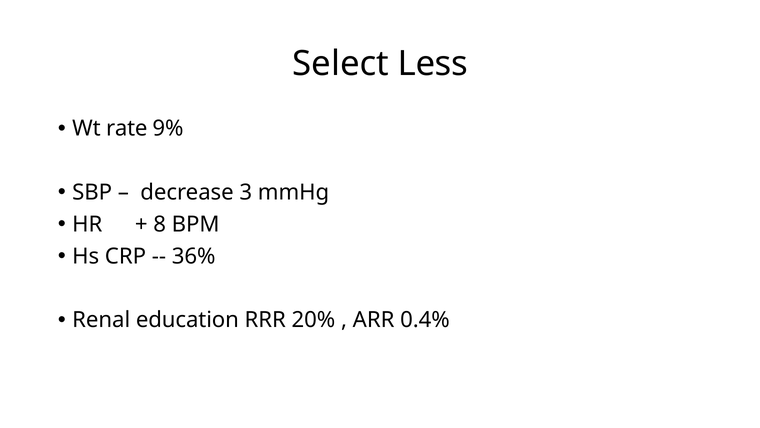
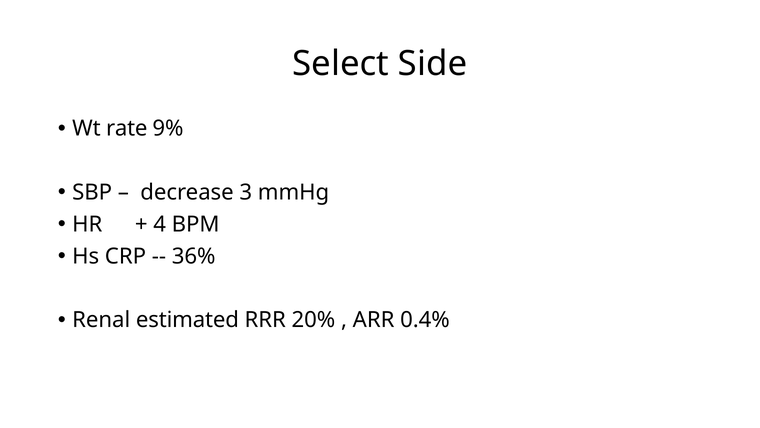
Less: Less -> Side
8: 8 -> 4
education: education -> estimated
